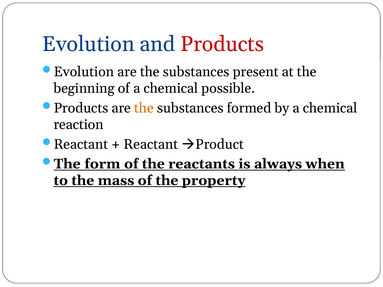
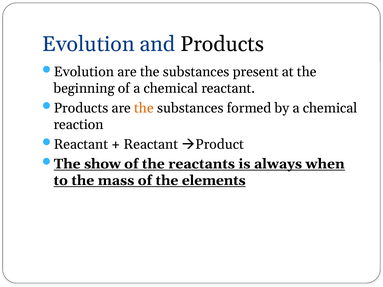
Products at (222, 44) colour: red -> black
chemical possible: possible -> reactant
form: form -> show
property: property -> elements
